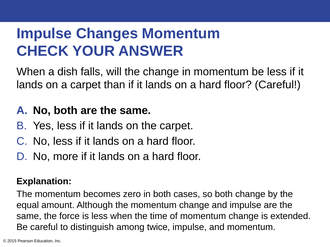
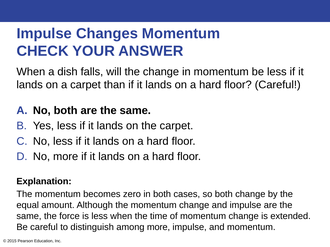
among twice: twice -> more
